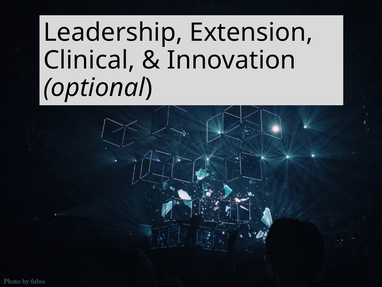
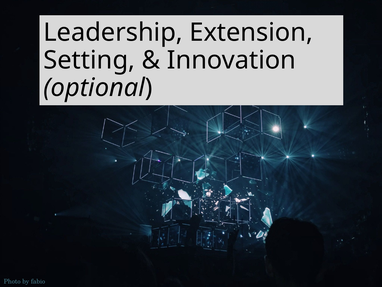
Clinical: Clinical -> Setting
